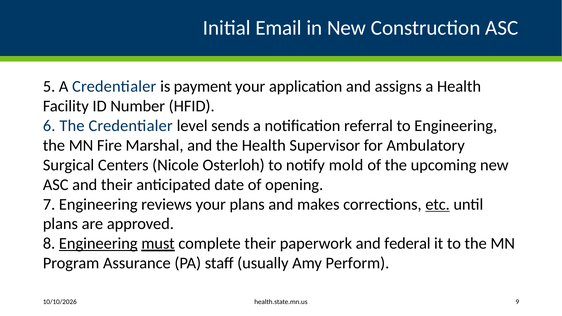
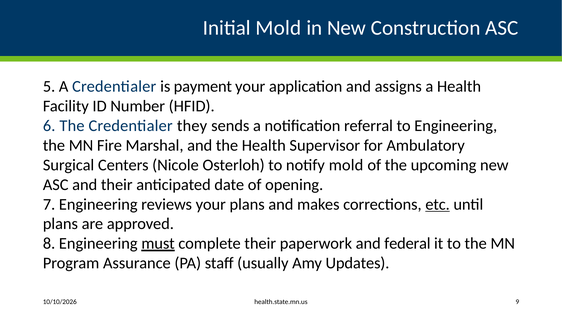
Initial Email: Email -> Mold
level: level -> they
Engineering at (98, 244) underline: present -> none
Perform: Perform -> Updates
